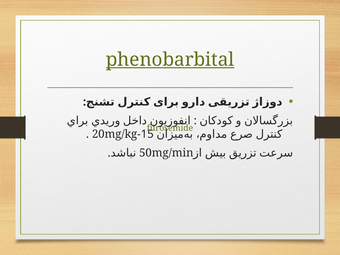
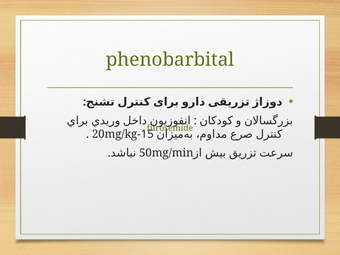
phenobarbital underline: present -> none
